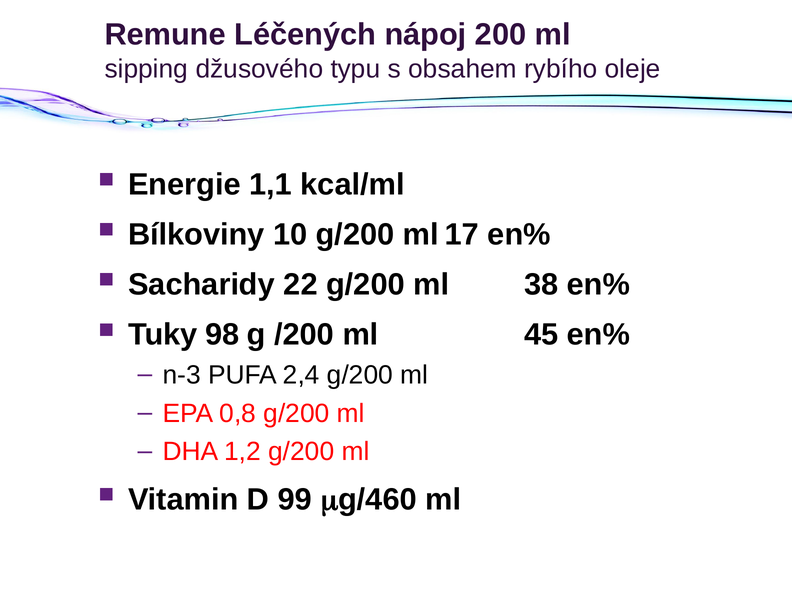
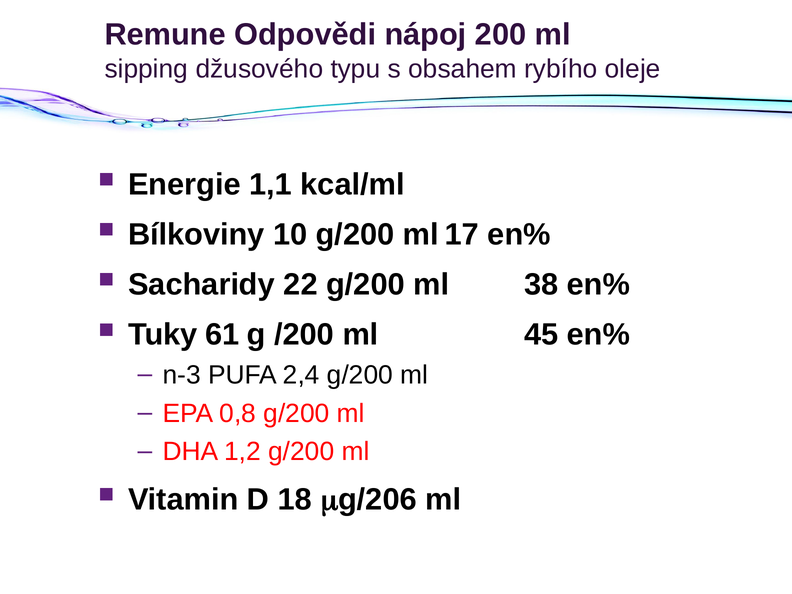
Léčených: Léčených -> Odpovědi
98: 98 -> 61
99: 99 -> 18
g/460: g/460 -> g/206
